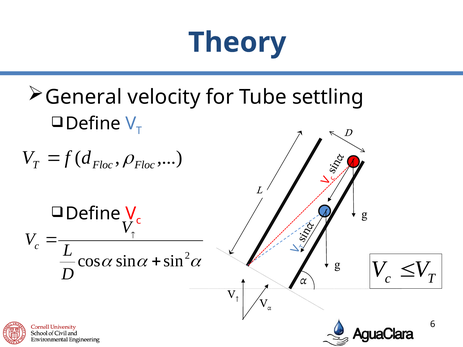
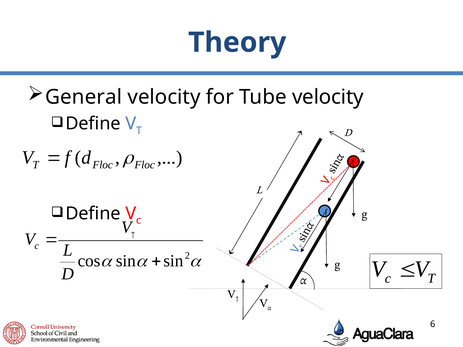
Tube settling: settling -> velocity
